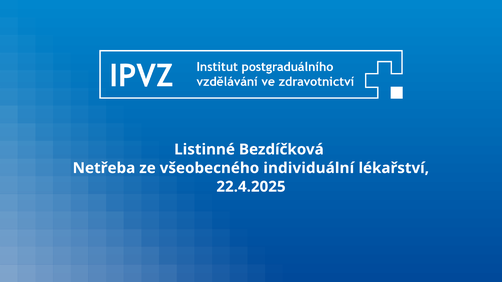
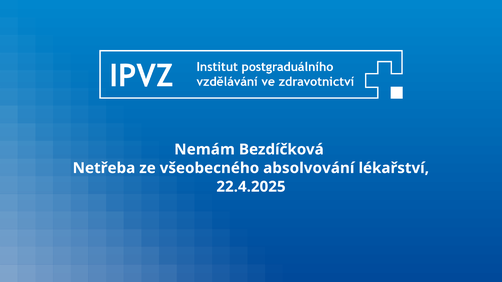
Listinné: Listinné -> Nemám
individuální: individuální -> absolvování
